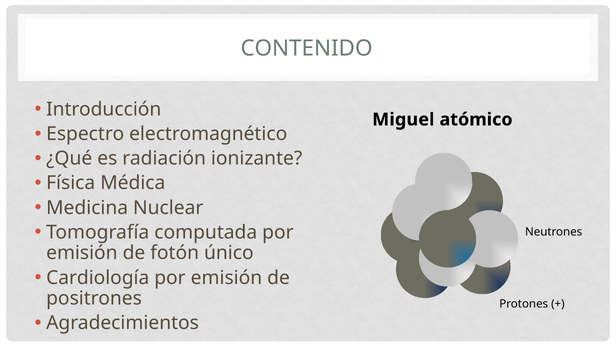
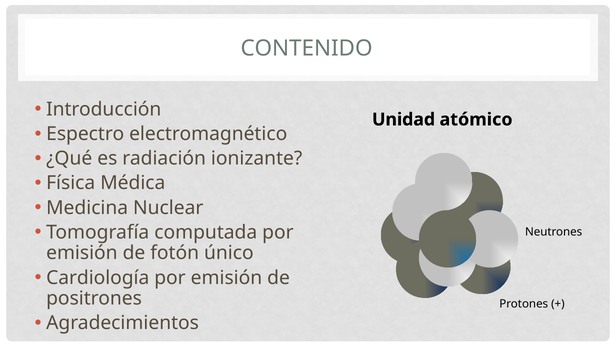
Miguel: Miguel -> Unidad
